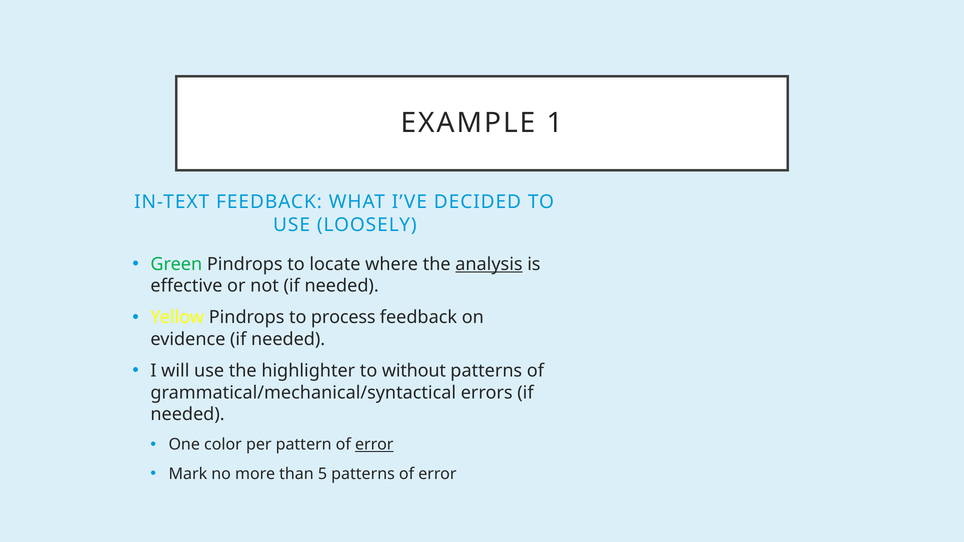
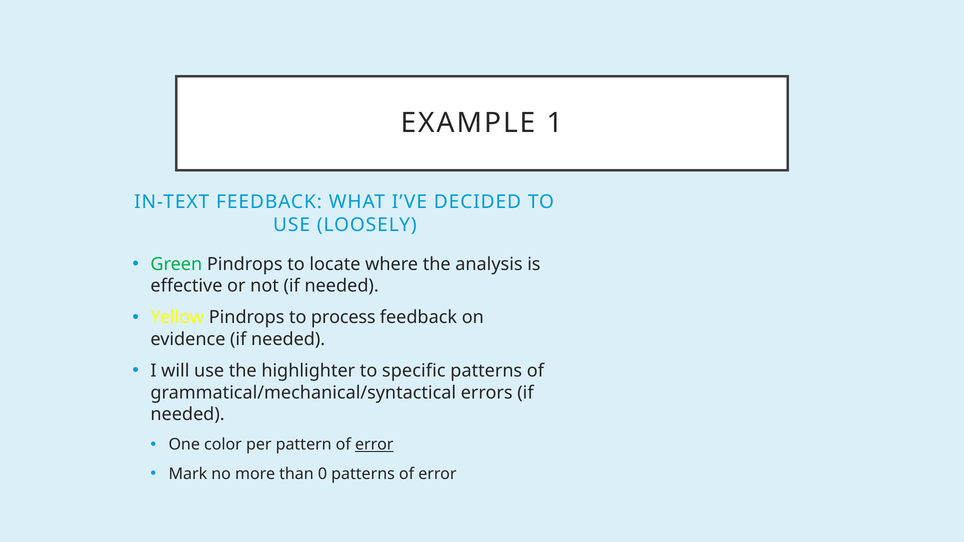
analysis underline: present -> none
without: without -> specific
5: 5 -> 0
